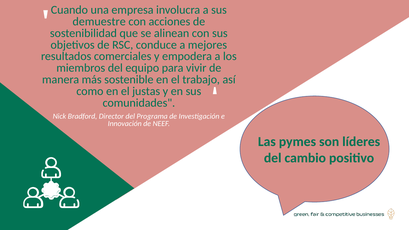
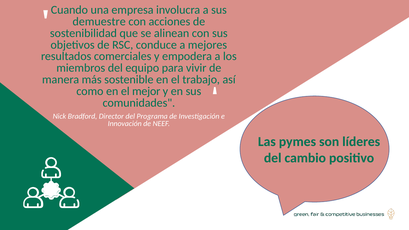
justas: justas -> mejor
